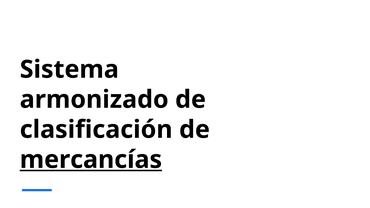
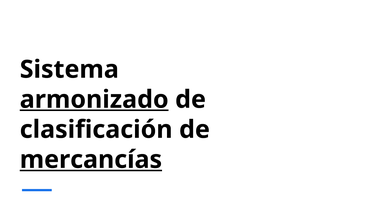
armonizado underline: none -> present
